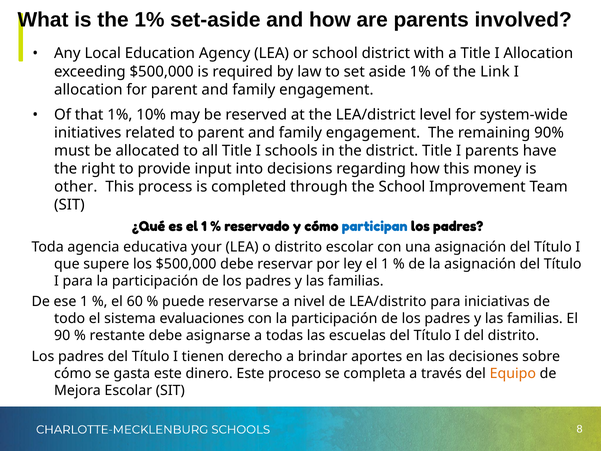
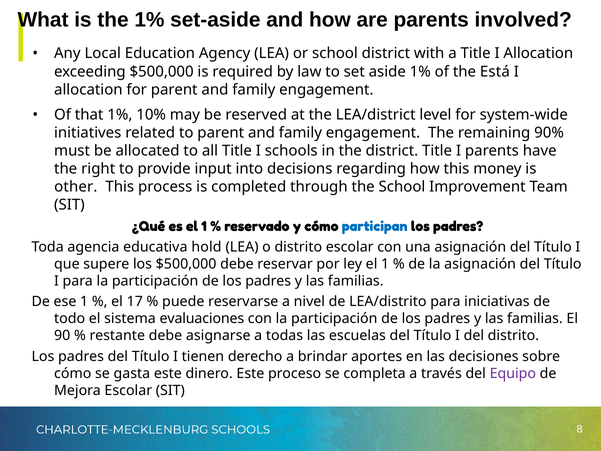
Link: Link -> Está
your: your -> hold
60: 60 -> 17
Equipo colour: orange -> purple
